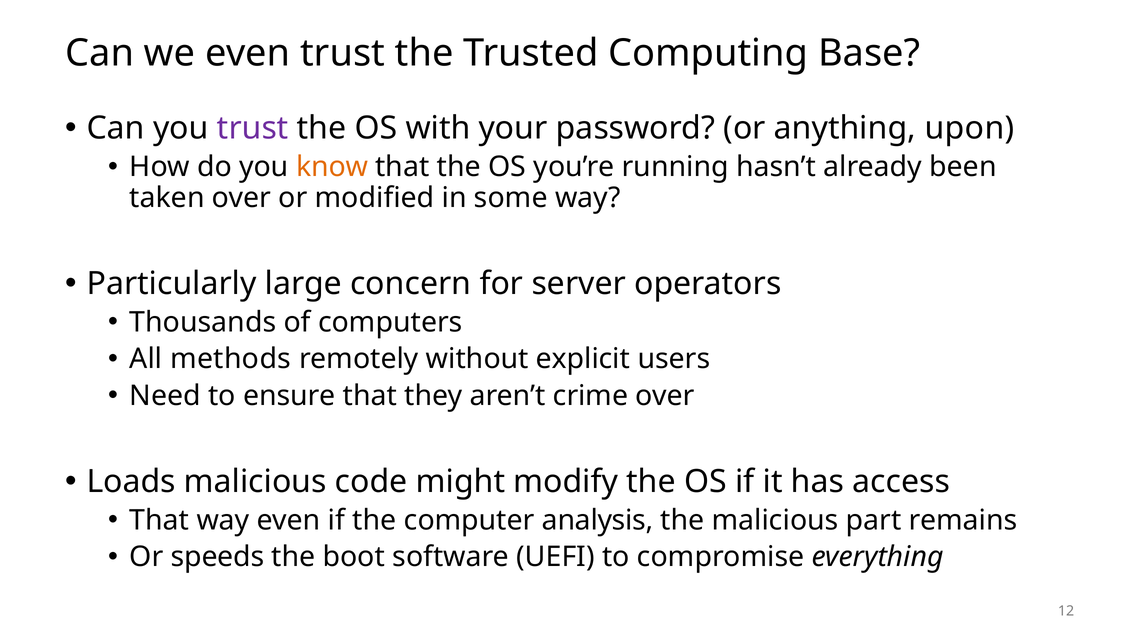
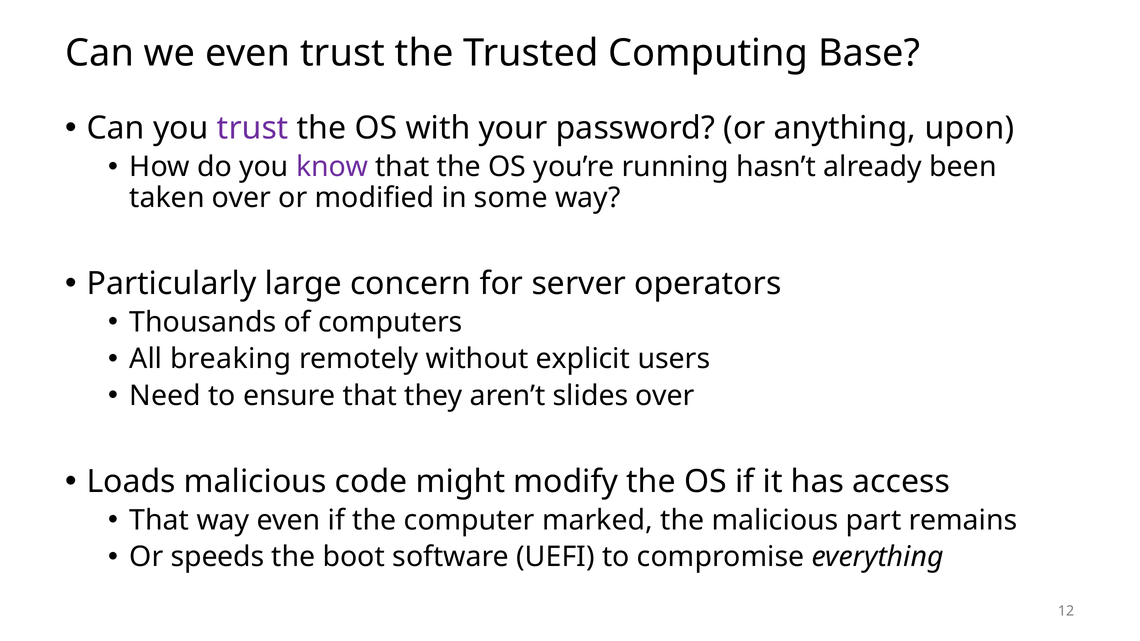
know colour: orange -> purple
methods: methods -> breaking
crime: crime -> slides
analysis: analysis -> marked
